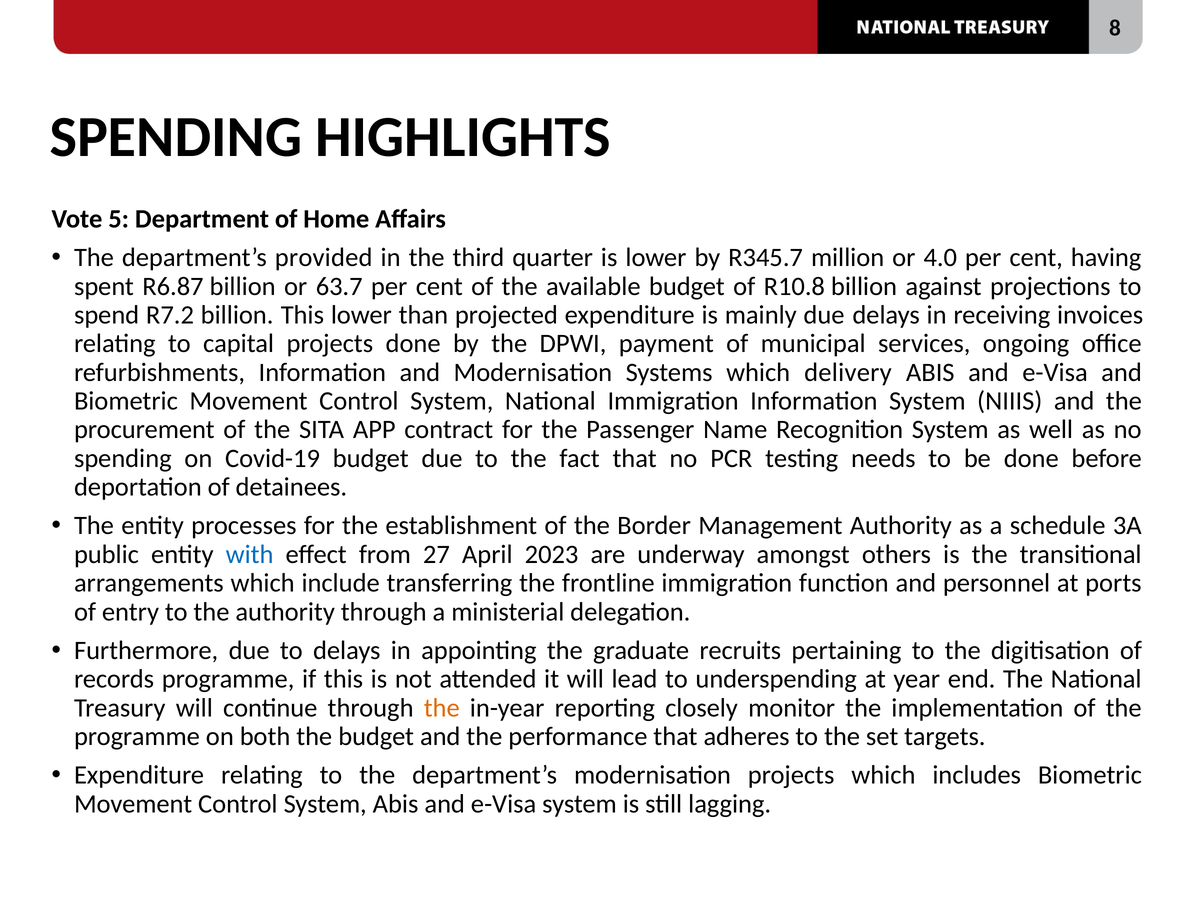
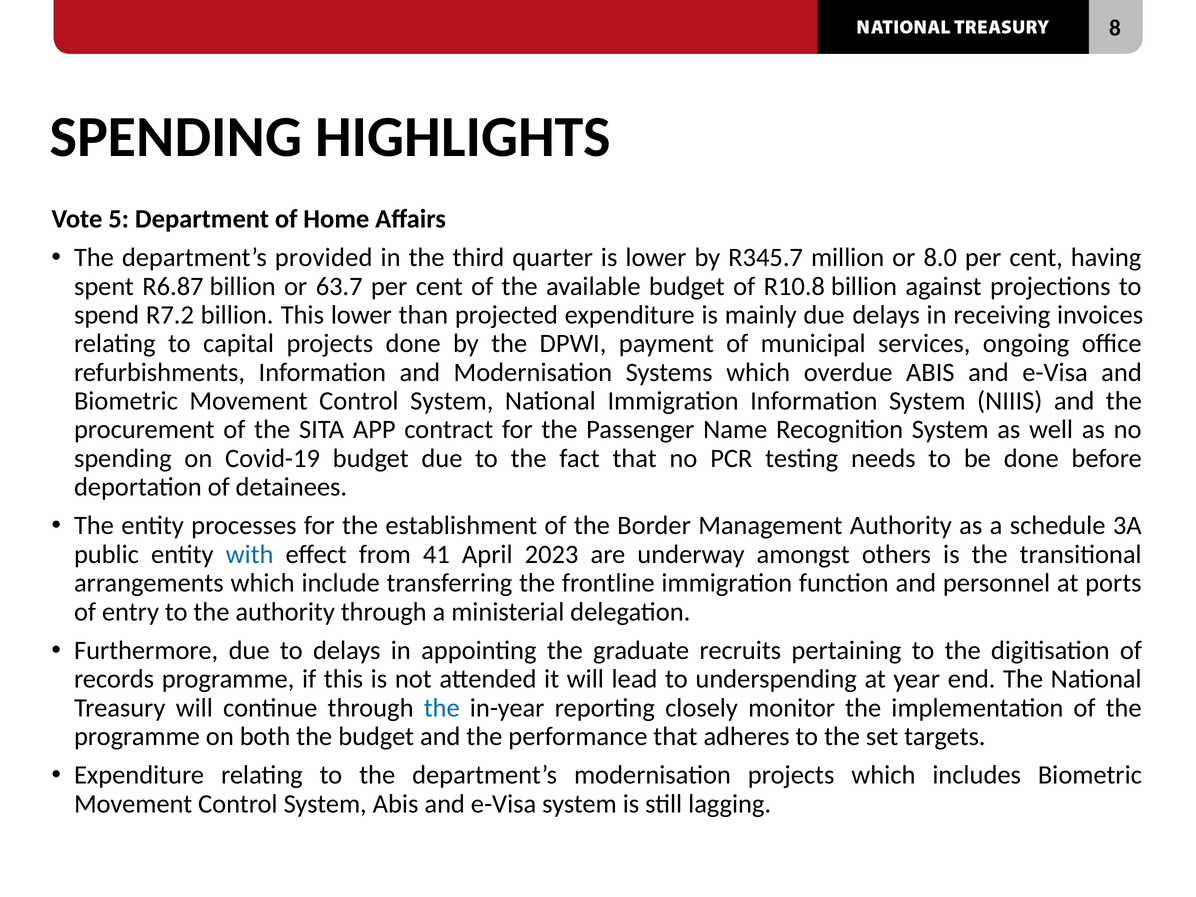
4.0: 4.0 -> 8.0
delivery: delivery -> overdue
27: 27 -> 41
the at (442, 708) colour: orange -> blue
